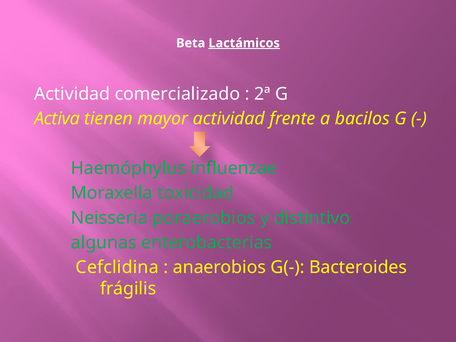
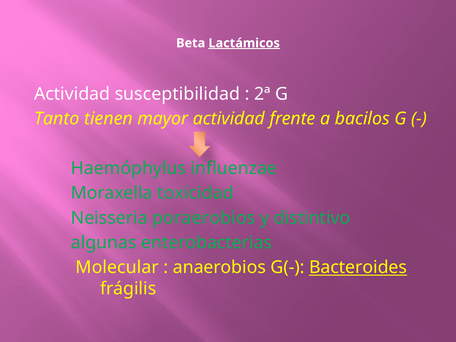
comercializado: comercializado -> susceptibilidad
Activa: Activa -> Tanto
Cefclidina: Cefclidina -> Molecular
Bacteroides underline: none -> present
